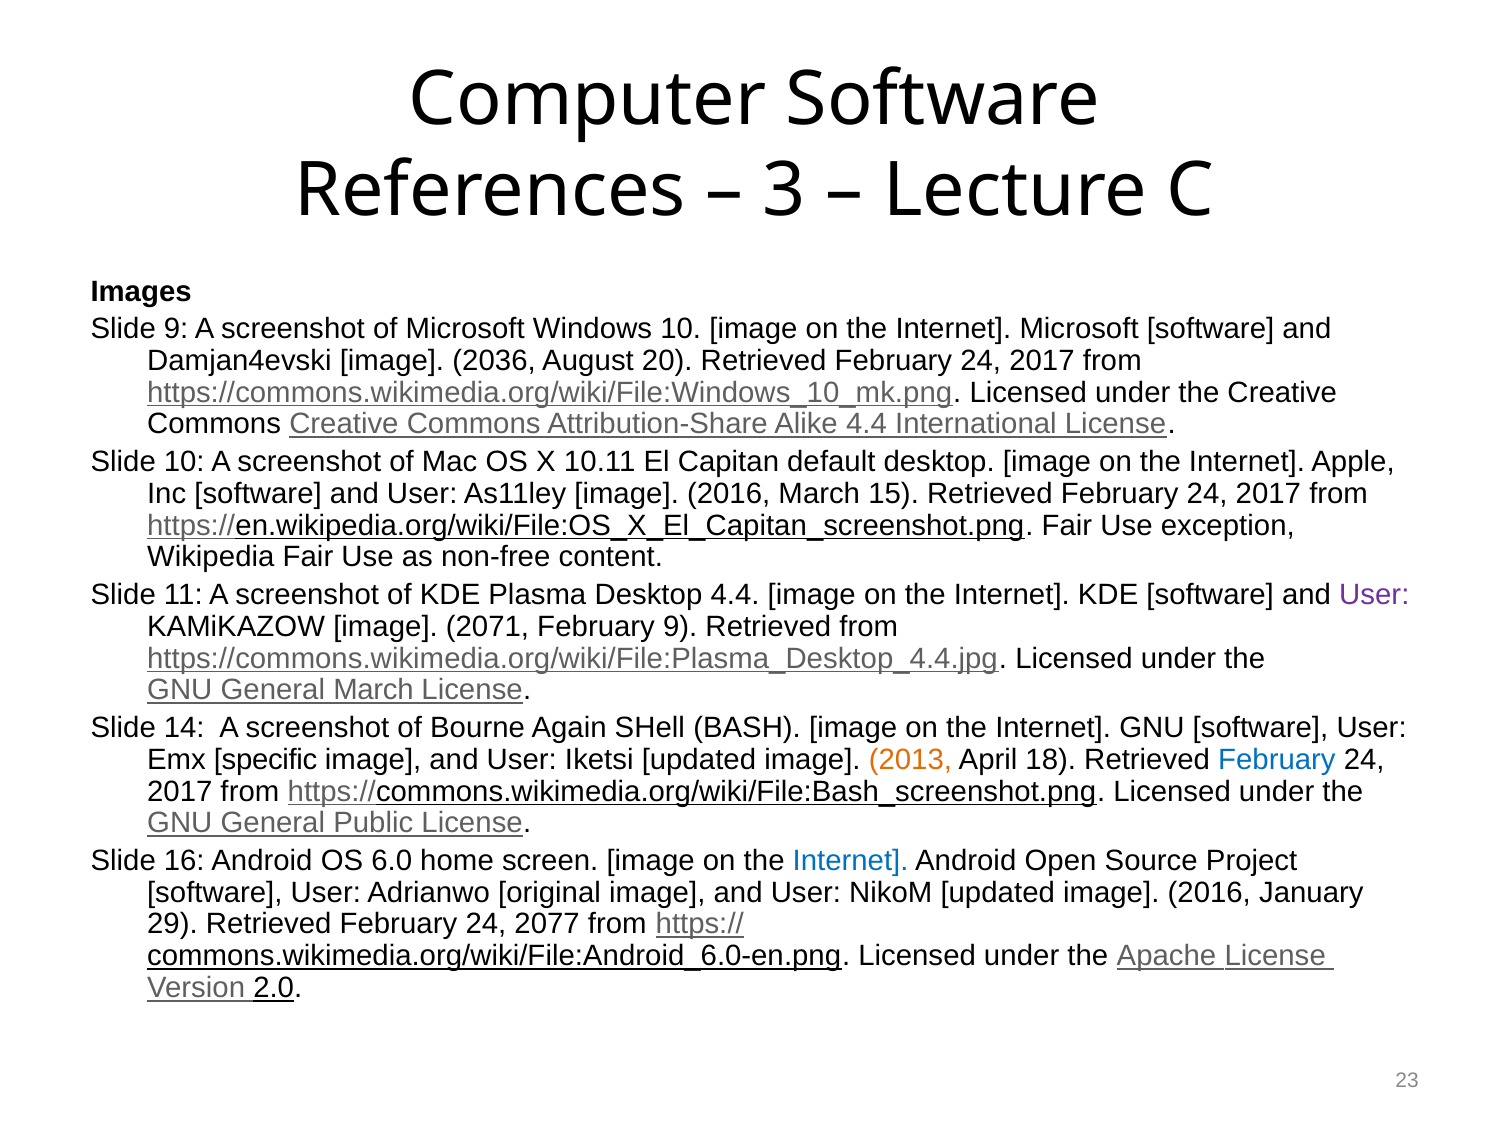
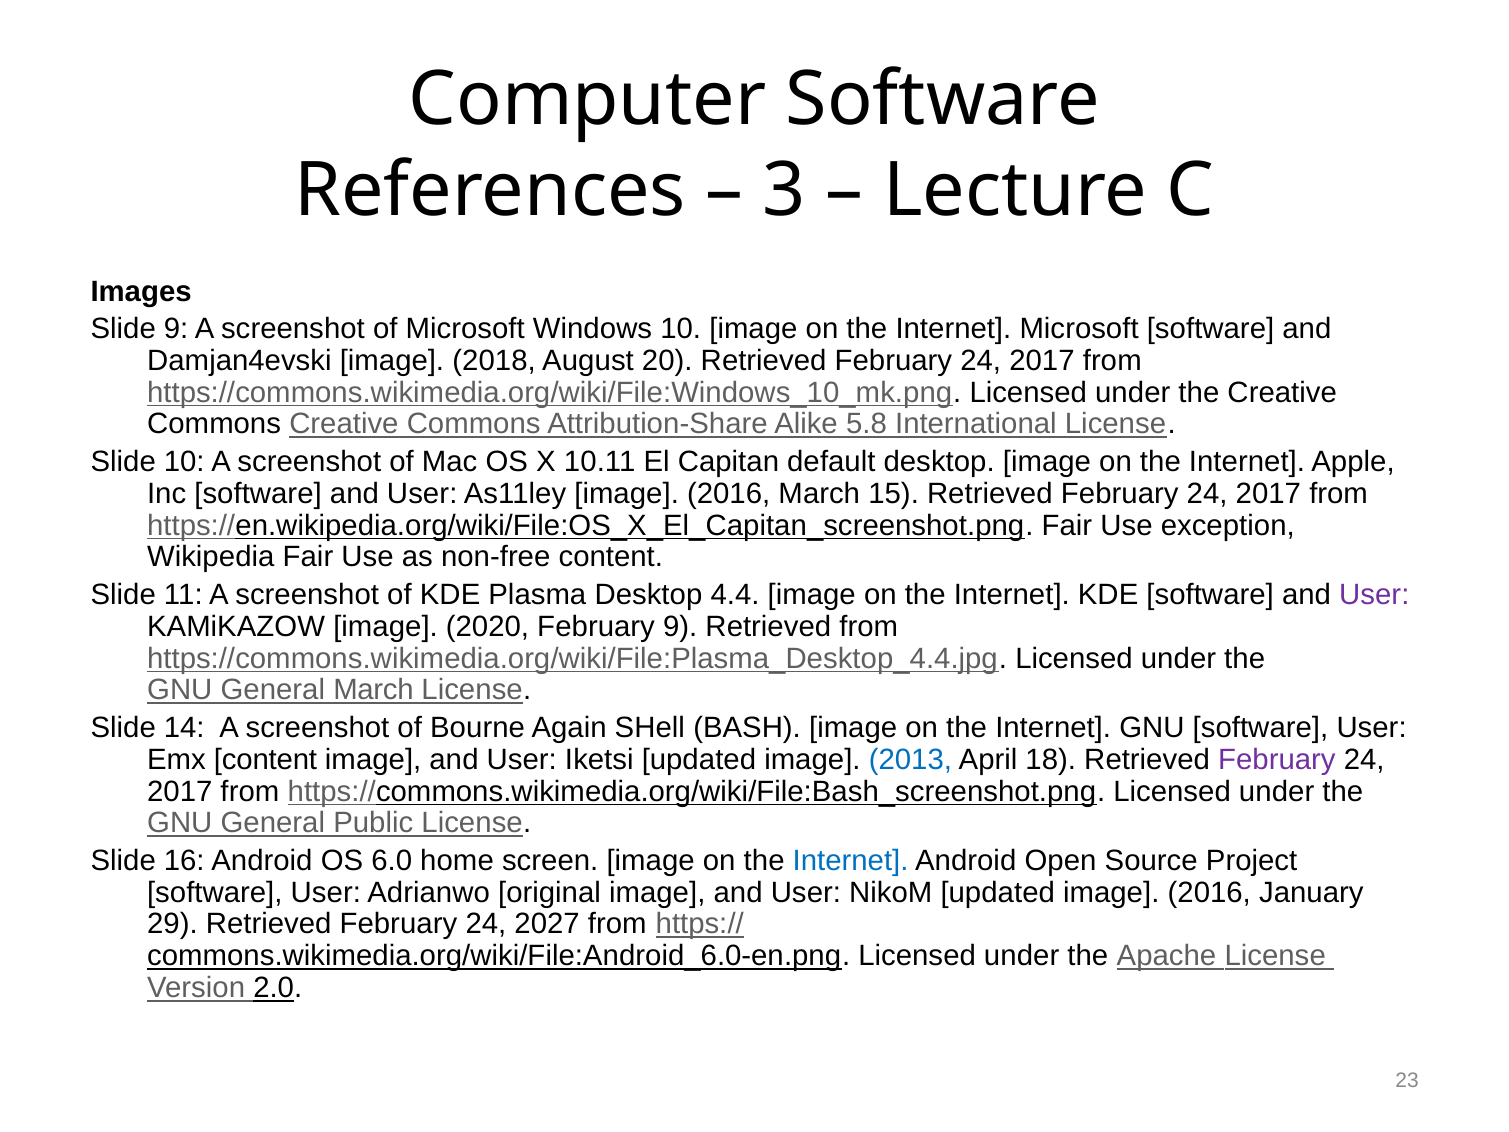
2036: 2036 -> 2018
Alike 4.4: 4.4 -> 5.8
2071: 2071 -> 2020
Emx specific: specific -> content
2013 colour: orange -> blue
February at (1277, 759) colour: blue -> purple
2077: 2077 -> 2027
